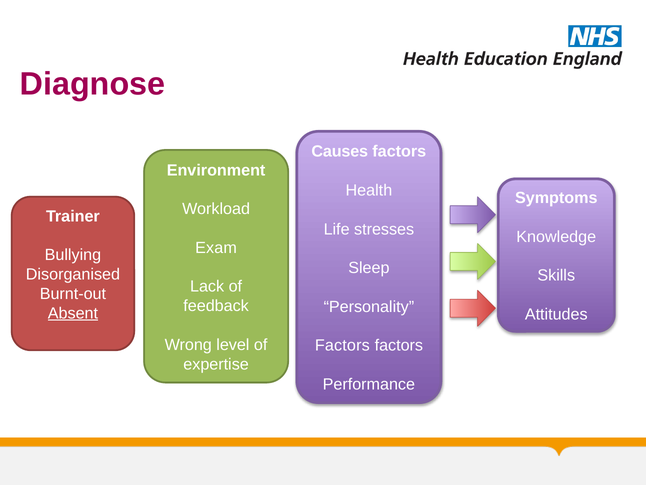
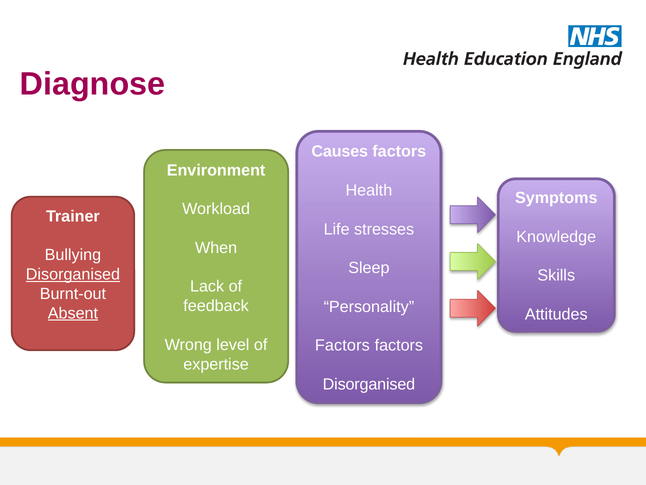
Exam: Exam -> When
Disorganised at (73, 274) underline: none -> present
Performance at (369, 384): Performance -> Disorganised
